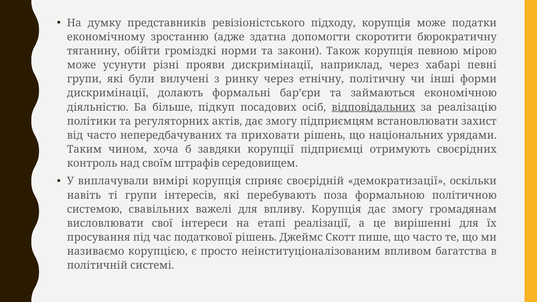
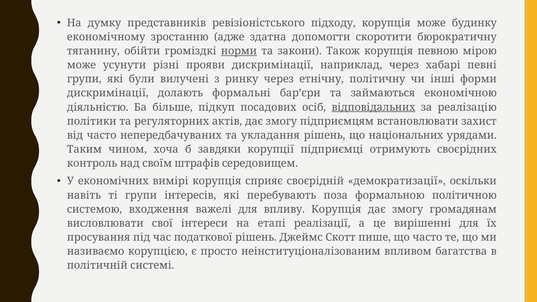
податки: податки -> будинку
норми underline: none -> present
приховати: приховати -> укладання
виплачували: виплачували -> економічних
свавільних: свавільних -> входження
